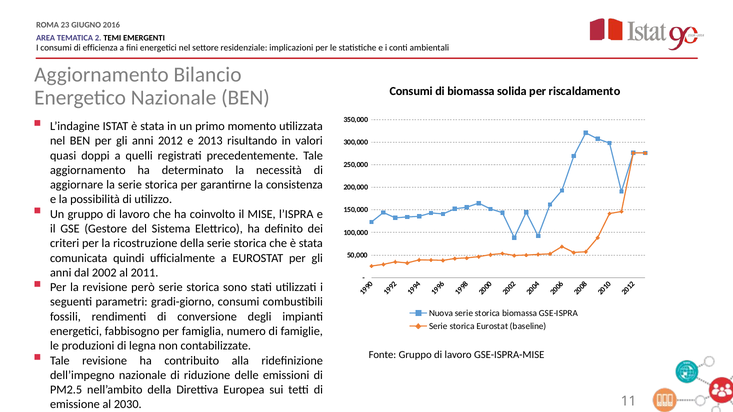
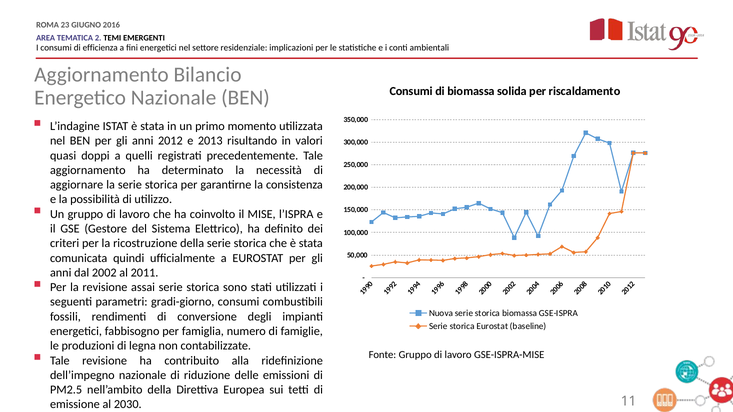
però: però -> assai
